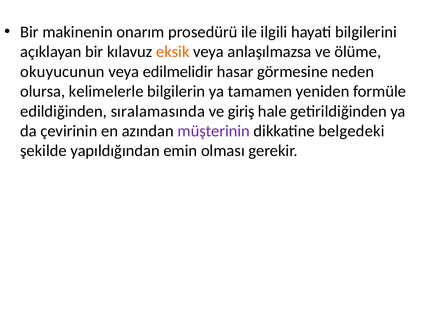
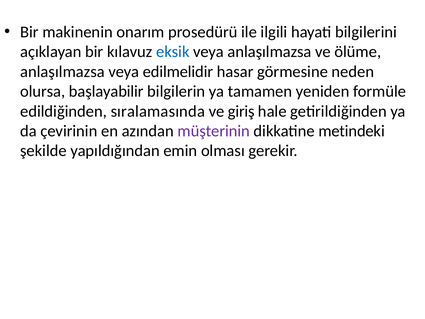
eksik colour: orange -> blue
okuyucunun at (62, 72): okuyucunun -> anlaşılmazsa
kelimelerle: kelimelerle -> başlayabilir
belgedeki: belgedeki -> metindeki
